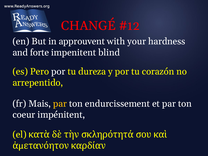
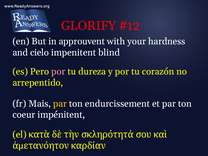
CHANGÉ: CHANGÉ -> GLORIFY
forte: forte -> cielo
por at (58, 72) colour: white -> pink
